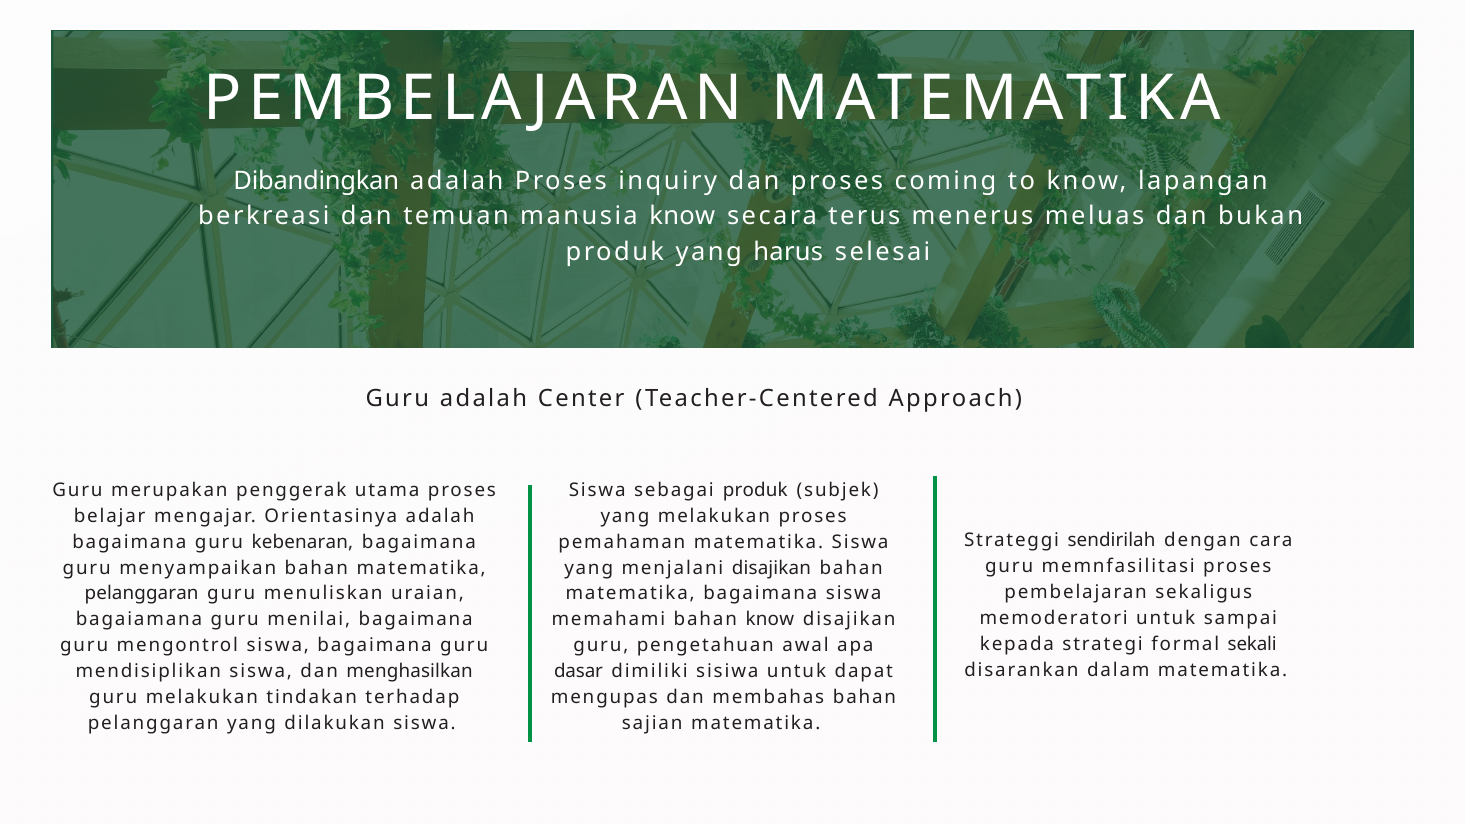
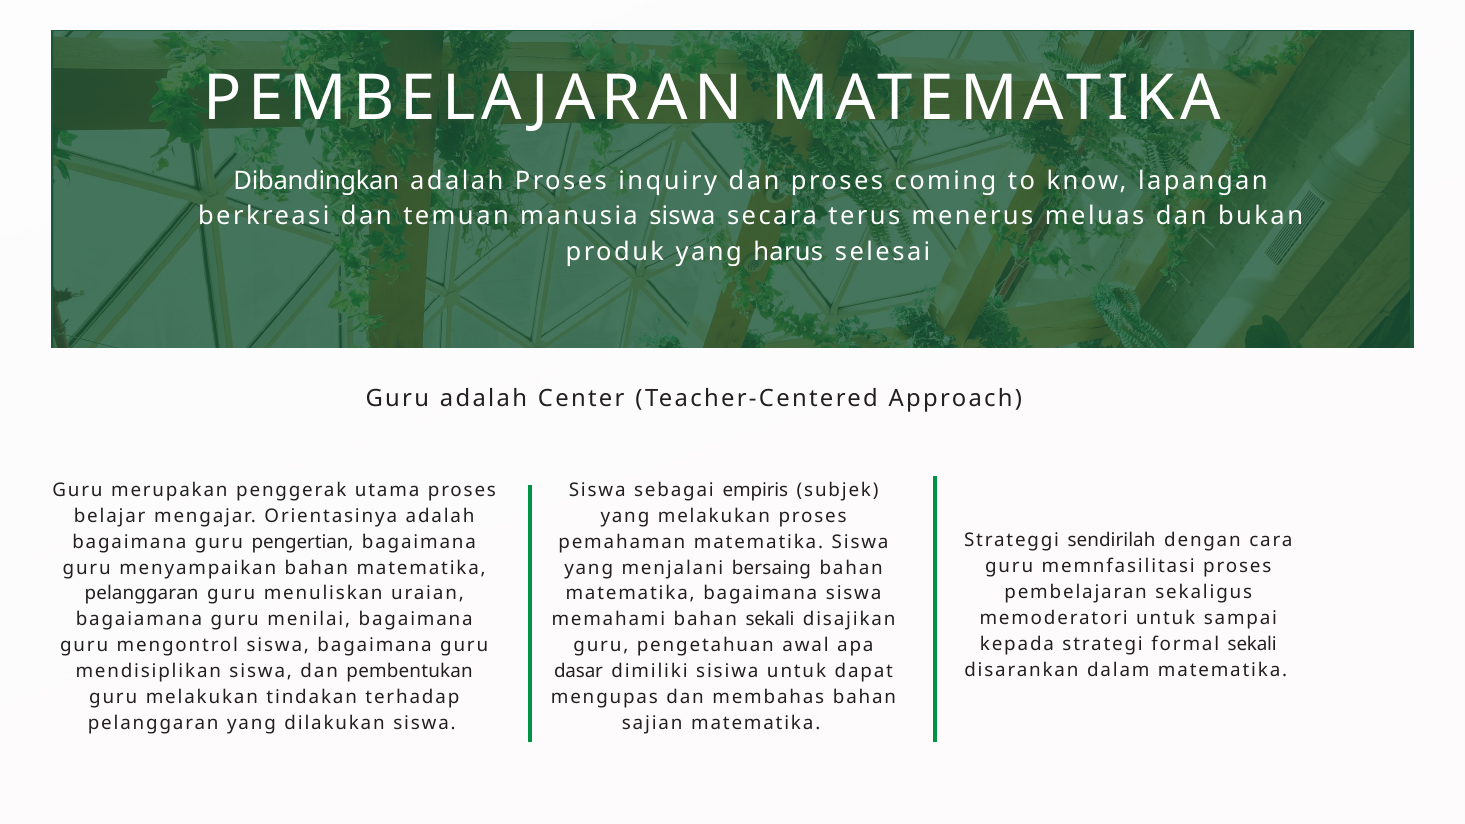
manusia know: know -> siswa
sebagai produk: produk -> empiris
kebenaran: kebenaran -> pengertian
menjalani disajikan: disajikan -> bersaing
bahan know: know -> sekali
menghasilkan: menghasilkan -> pembentukan
